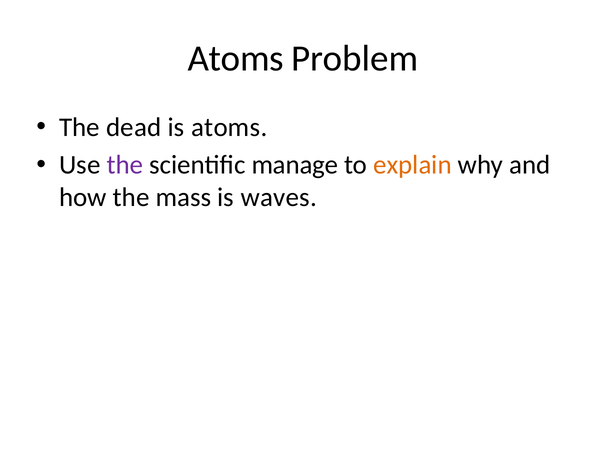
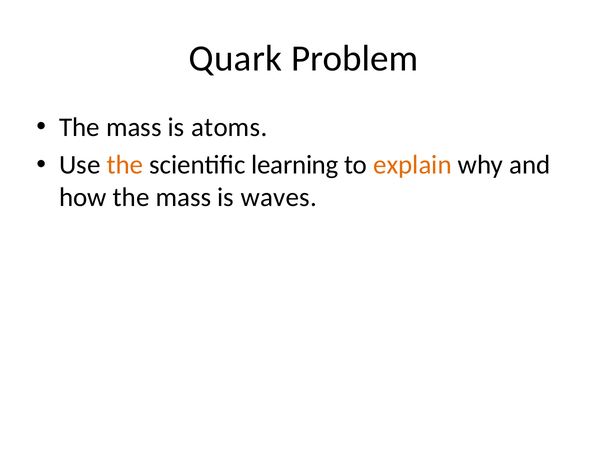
Atoms at (236, 59): Atoms -> Quark
dead at (134, 127): dead -> mass
the at (125, 165) colour: purple -> orange
manage: manage -> learning
